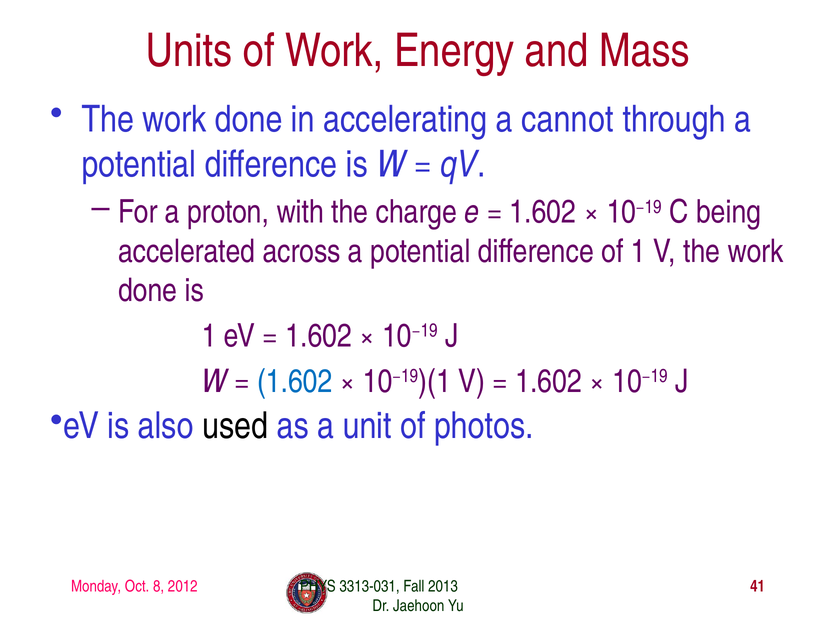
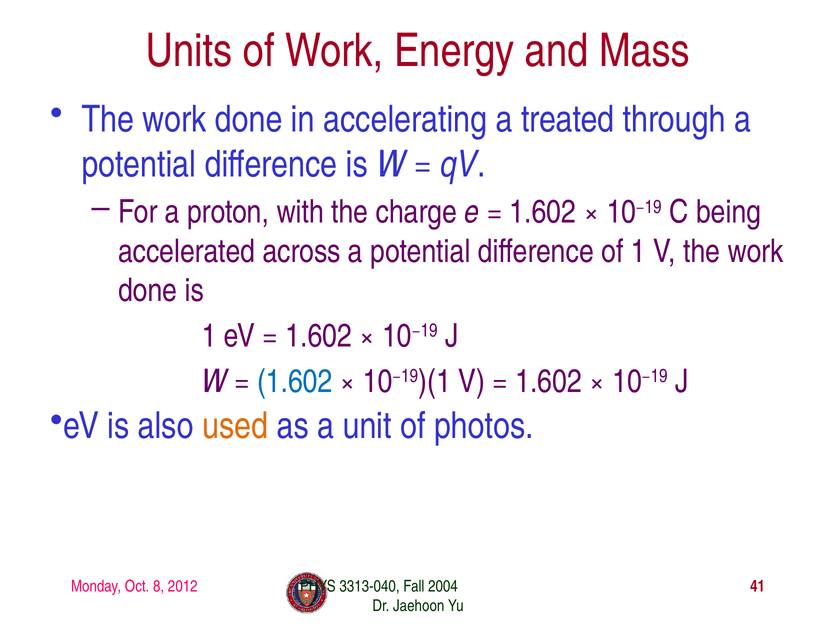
cannot: cannot -> treated
used colour: black -> orange
3313-031: 3313-031 -> 3313-040
2013: 2013 -> 2004
